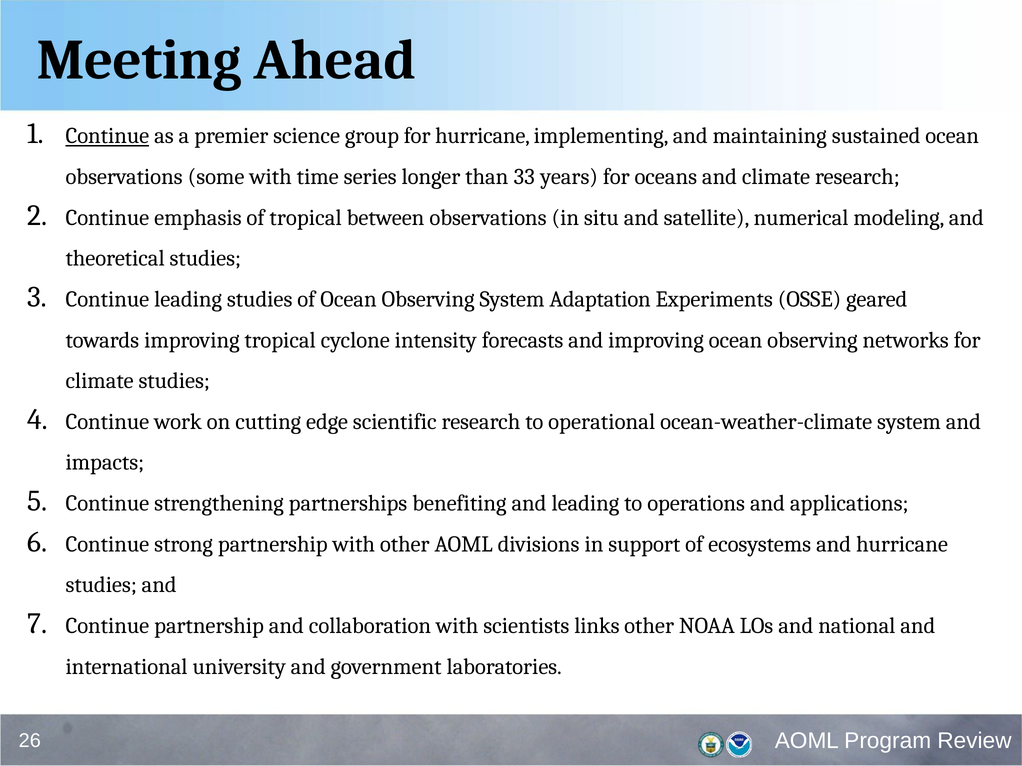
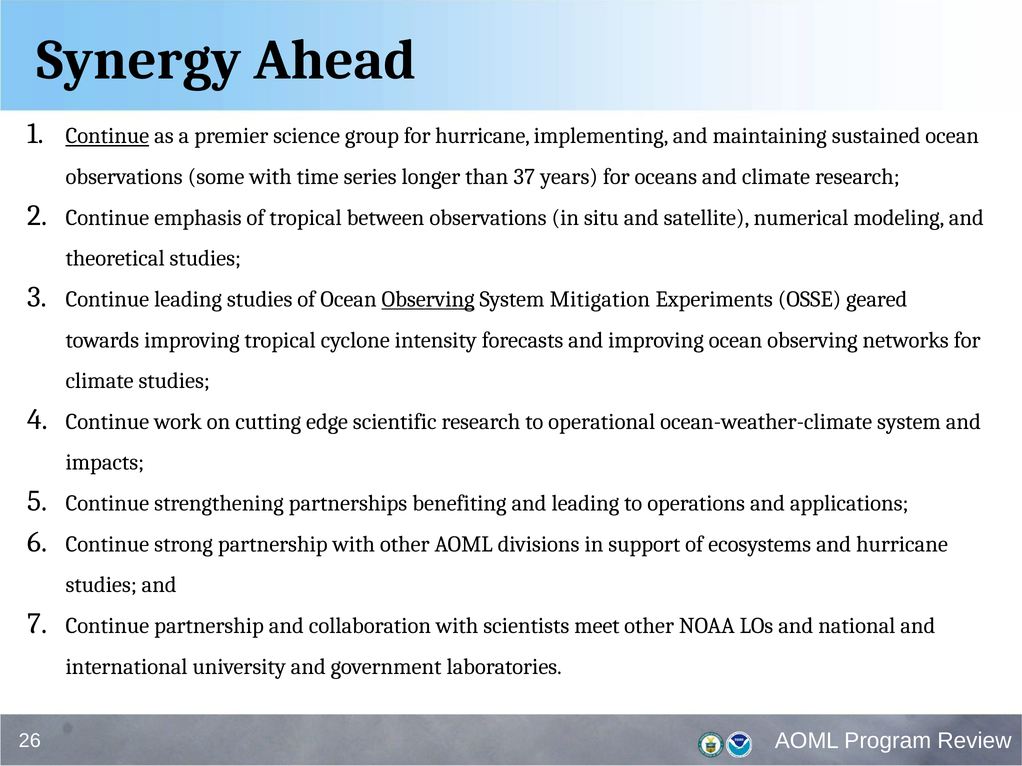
Meeting: Meeting -> Synergy
33: 33 -> 37
Observing at (428, 299) underline: none -> present
Adaptation: Adaptation -> Mitigation
links: links -> meet
